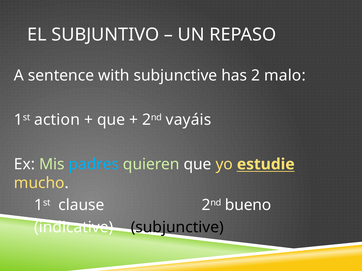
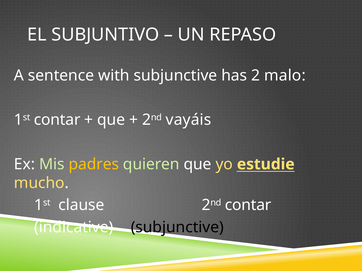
1st action: action -> contar
padres colour: light blue -> yellow
2nd bueno: bueno -> contar
